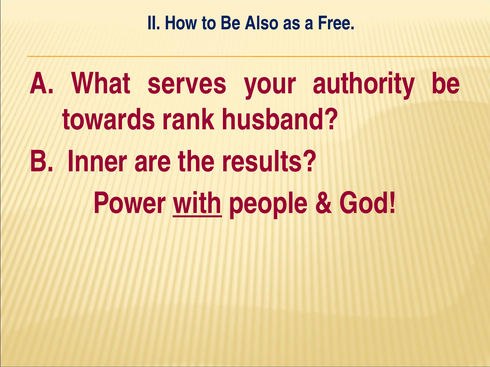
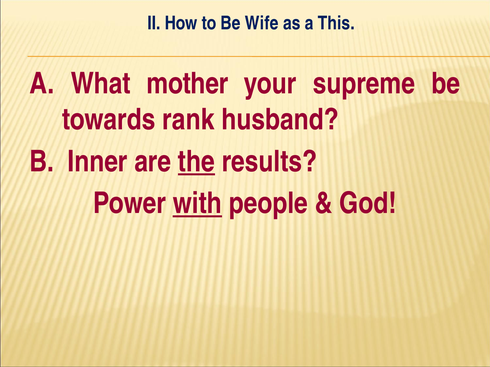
Also: Also -> Wife
Free: Free -> This
serves: serves -> mother
authority: authority -> supreme
the underline: none -> present
